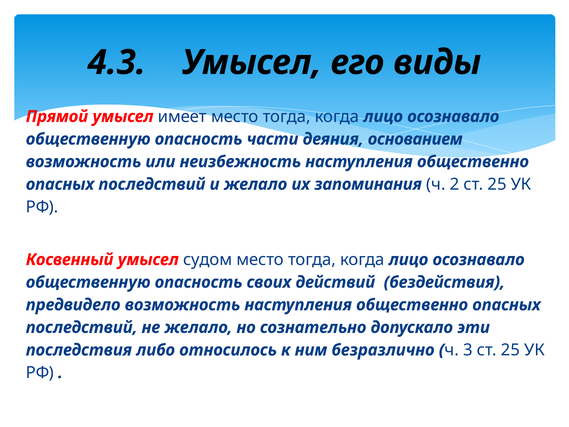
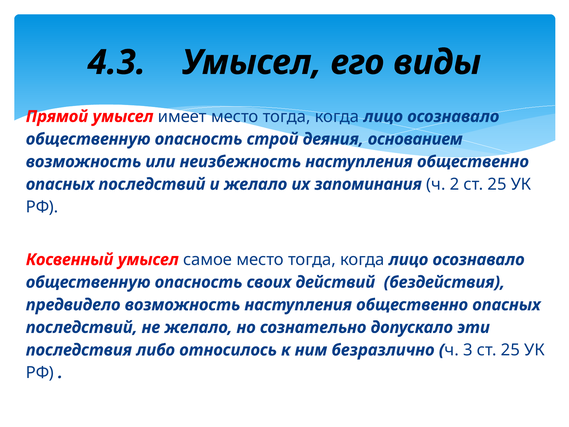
части: части -> строй
судом: судом -> самое
